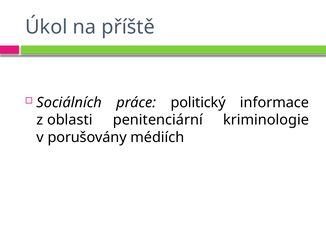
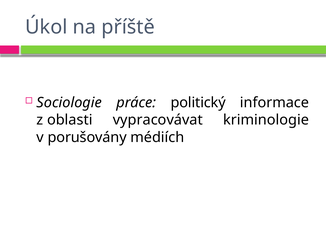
Sociálních: Sociálních -> Sociologie
penitenciární: penitenciární -> vypracovávat
